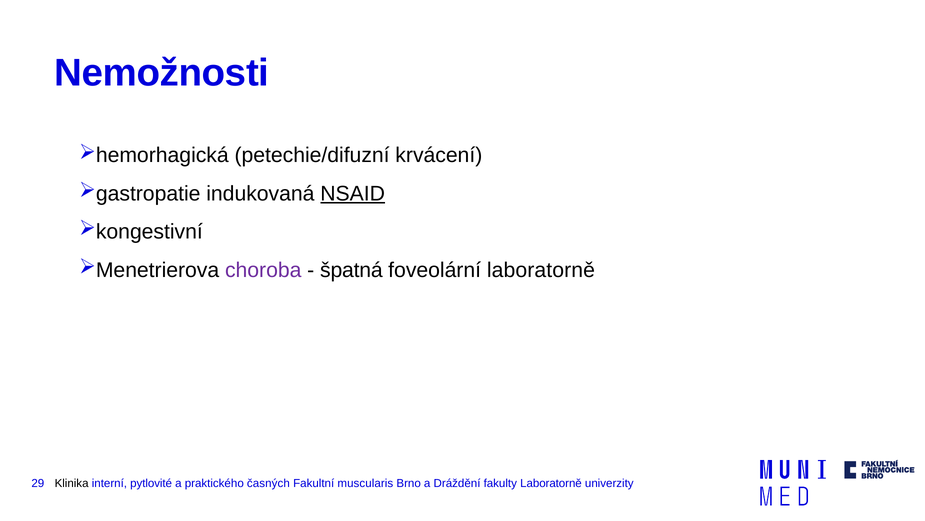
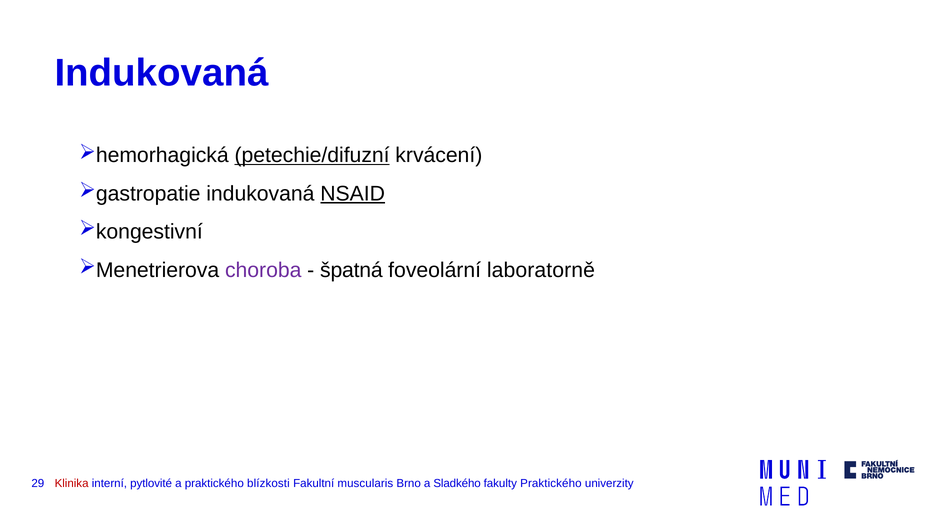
Nemožnosti at (162, 73): Nemožnosti -> Indukovaná
petechie/difuzní underline: none -> present
Klinika colour: black -> red
časných: časných -> blízkosti
Dráždění: Dráždění -> Sladkého
fakulty Laboratorně: Laboratorně -> Praktického
